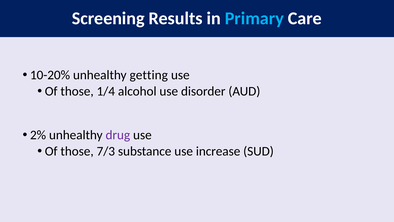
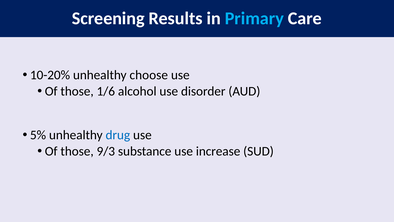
getting: getting -> choose
1/4: 1/4 -> 1/6
2%: 2% -> 5%
drug colour: purple -> blue
7/3: 7/3 -> 9/3
